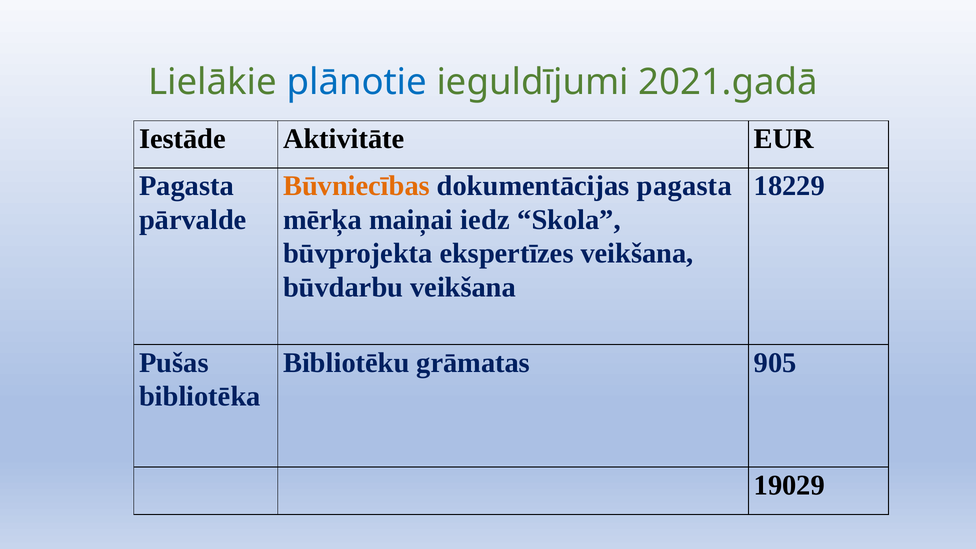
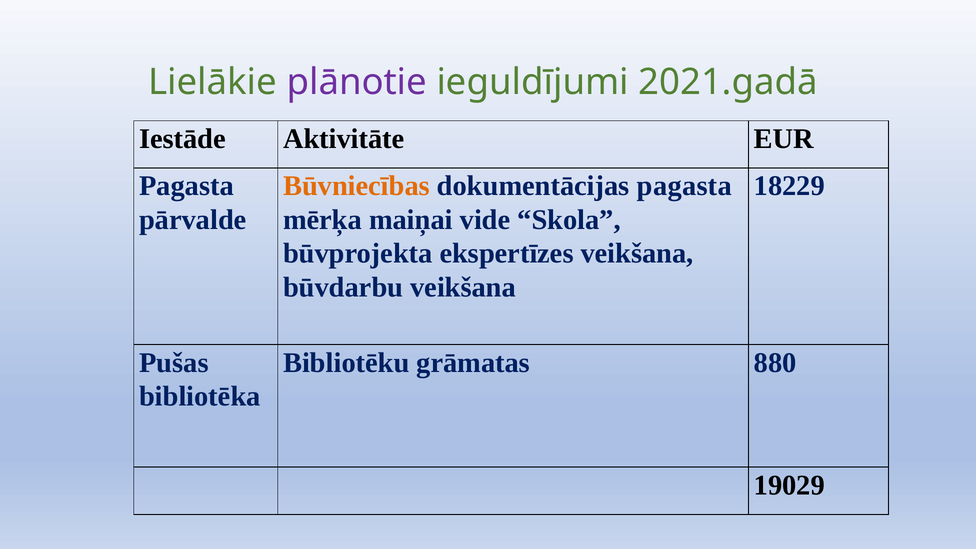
plānotie colour: blue -> purple
iedz: iedz -> vide
905: 905 -> 880
